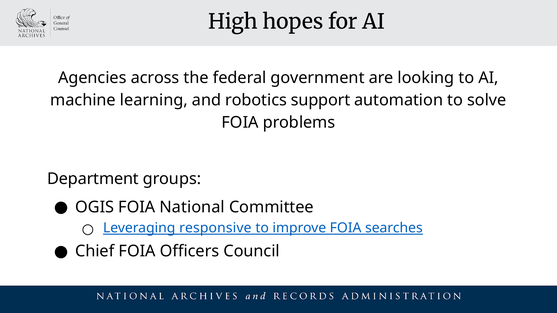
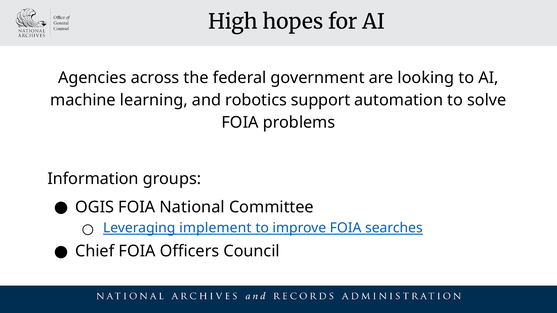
Department: Department -> Information
responsive: responsive -> implement
